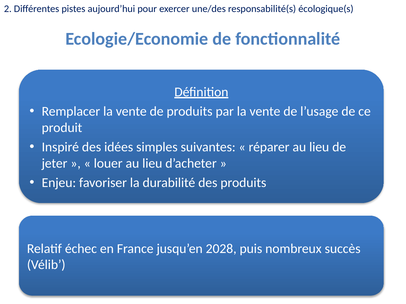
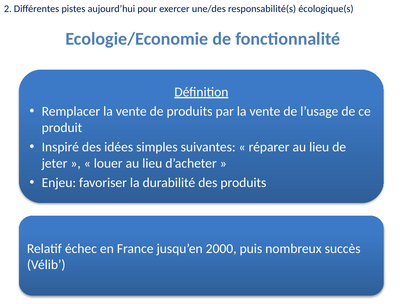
2028: 2028 -> 2000
